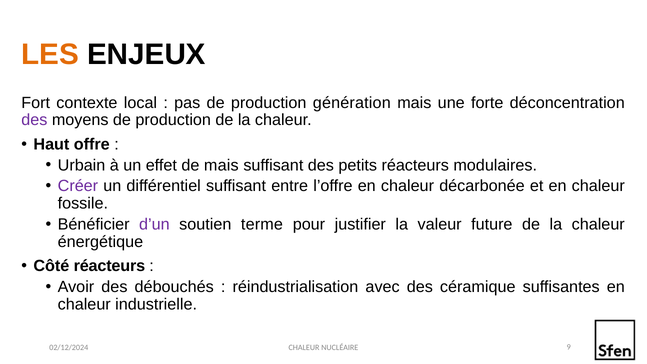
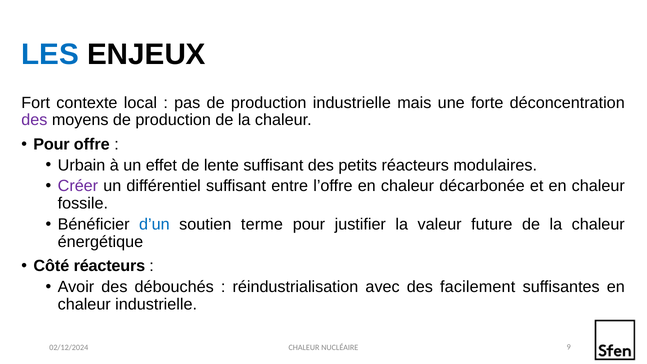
LES colour: orange -> blue
production génération: génération -> industrielle
Haut at (51, 144): Haut -> Pour
de mais: mais -> lente
d’un colour: purple -> blue
céramique: céramique -> facilement
